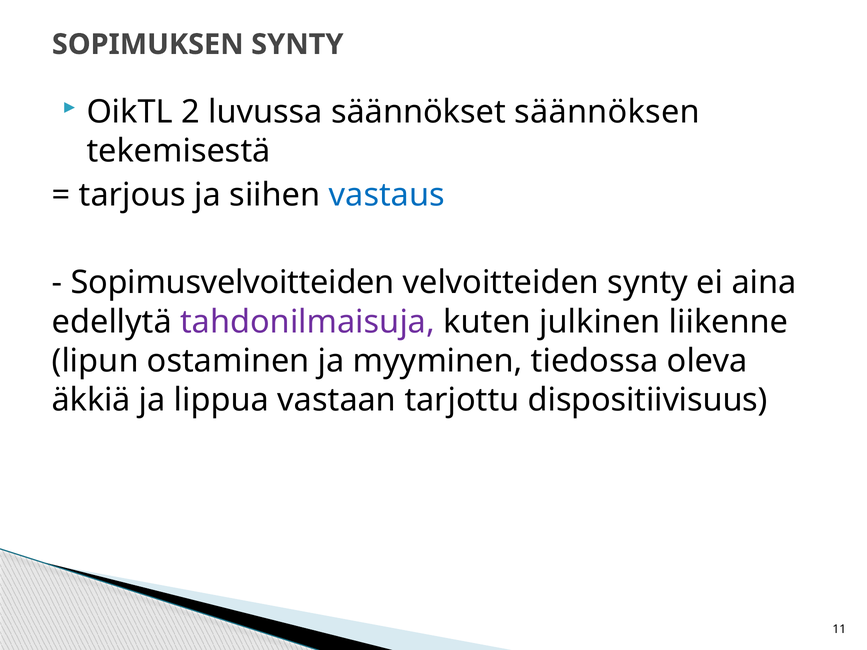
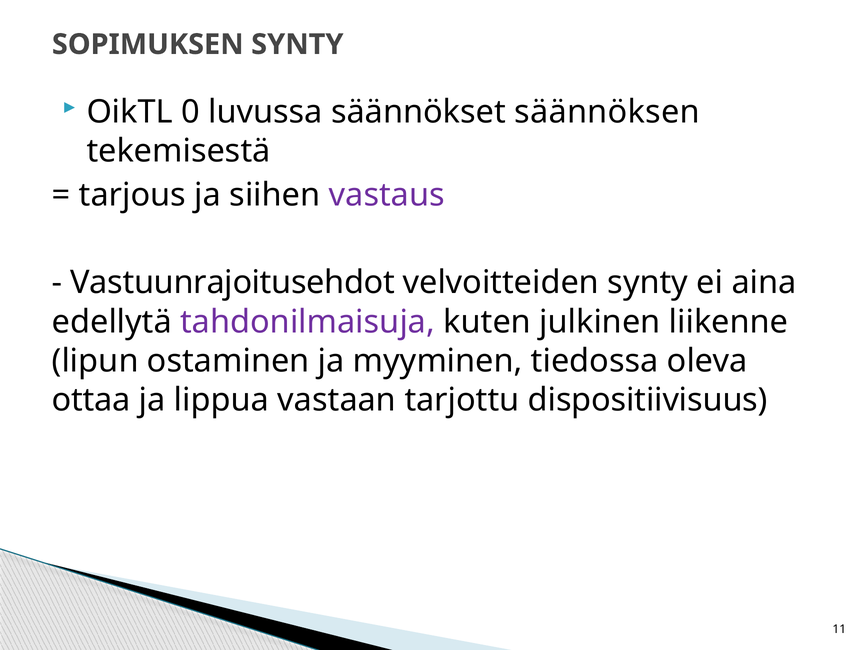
2: 2 -> 0
vastaus colour: blue -> purple
Sopimusvelvoitteiden: Sopimusvelvoitteiden -> Vastuunrajoitusehdot
äkkiä: äkkiä -> ottaa
